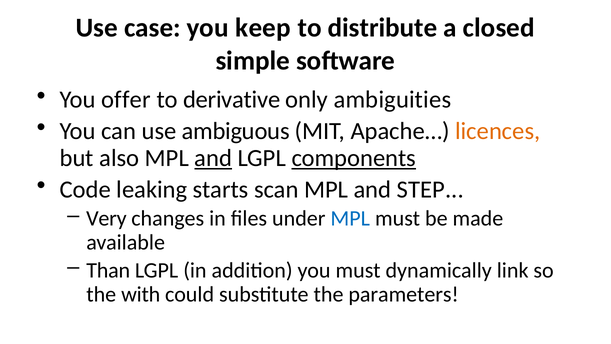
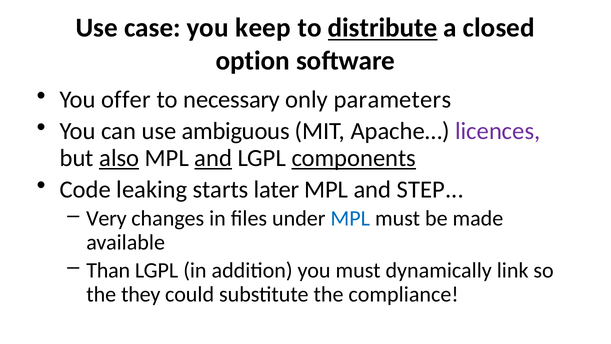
distribute underline: none -> present
simple: simple -> option
derivative: derivative -> necessary
ambiguities: ambiguities -> parameters
licences colour: orange -> purple
also underline: none -> present
scan: scan -> later
with: with -> they
parameters: parameters -> compliance
